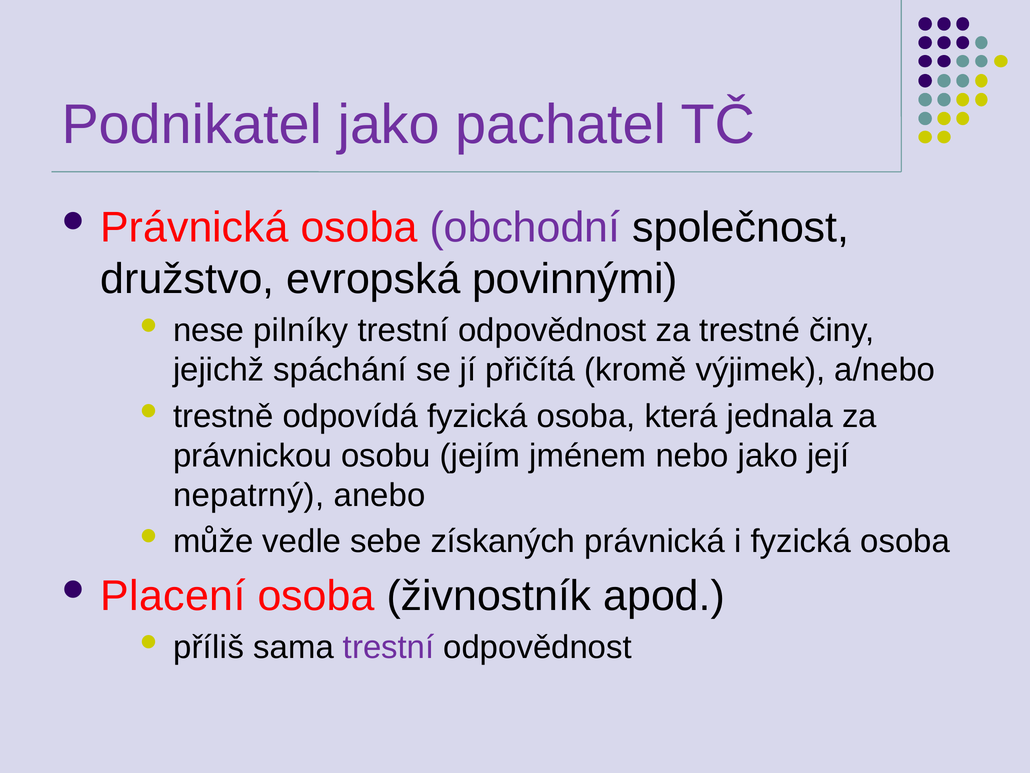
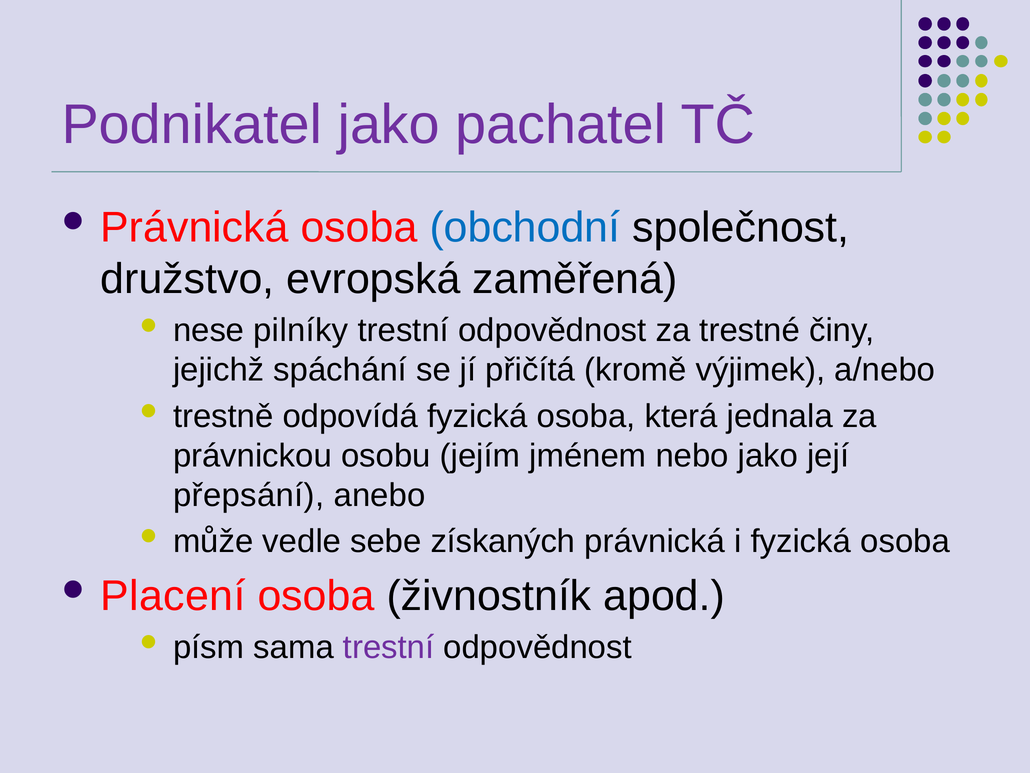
obchodní colour: purple -> blue
povinnými: povinnými -> zaměřená
nepatrný: nepatrný -> přepsání
příliš: příliš -> písm
